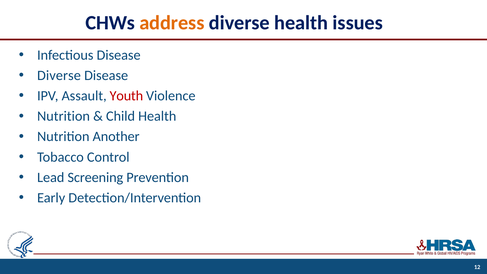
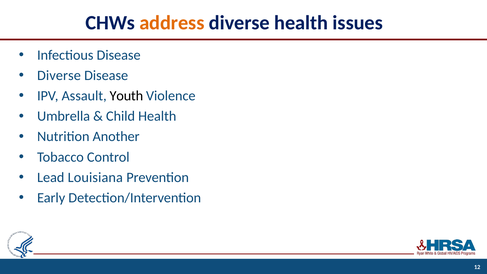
Youth colour: red -> black
Nutrition at (64, 116): Nutrition -> Umbrella
Screening: Screening -> Louisiana
